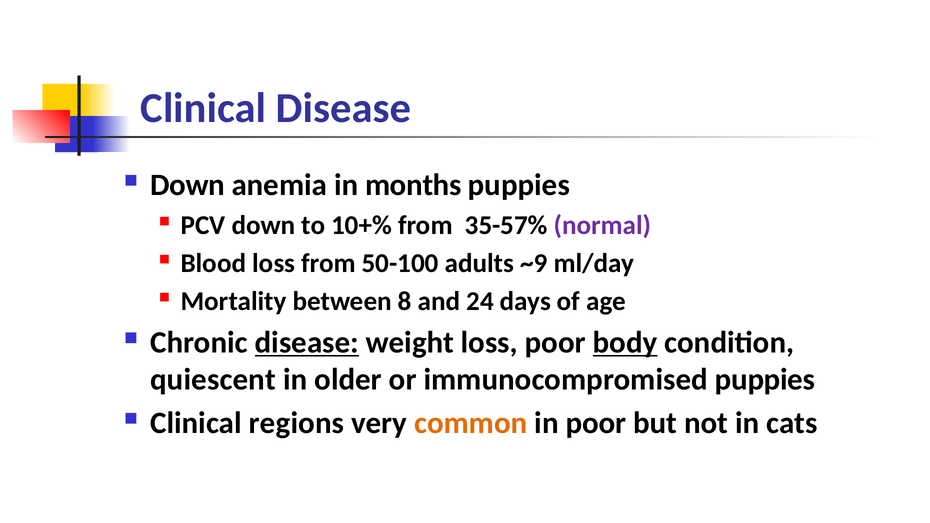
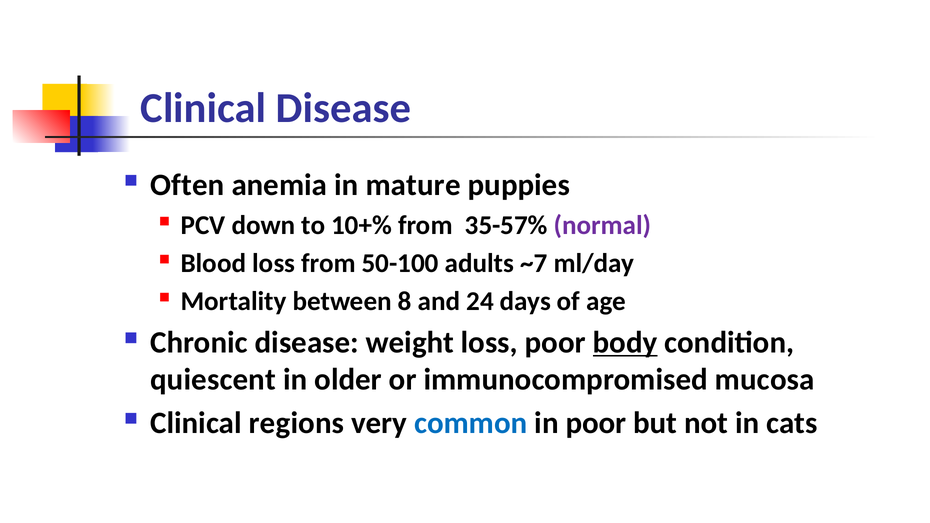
Down at (188, 185): Down -> Often
months: months -> mature
~9: ~9 -> ~7
disease at (307, 342) underline: present -> none
immunocompromised puppies: puppies -> mucosa
common colour: orange -> blue
